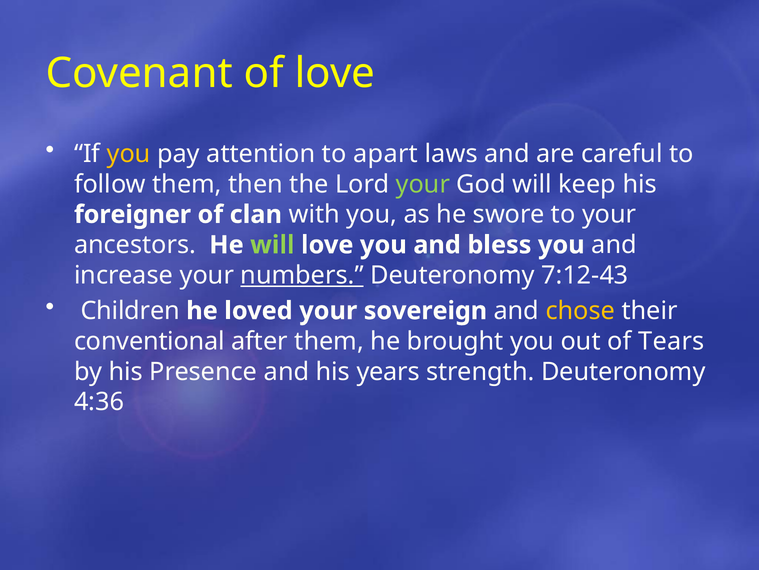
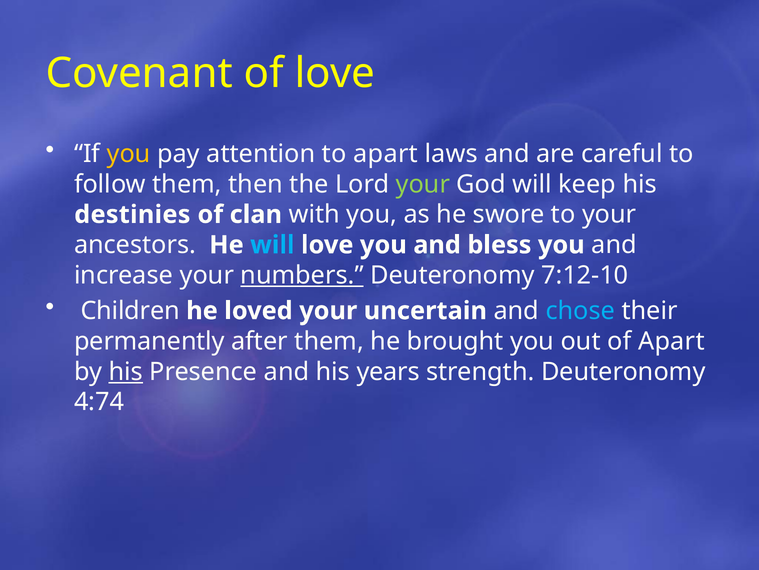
foreigner: foreigner -> destinies
will at (272, 245) colour: light green -> light blue
7:12-43: 7:12-43 -> 7:12-10
sovereign: sovereign -> uncertain
chose colour: yellow -> light blue
conventional: conventional -> permanently
of Tears: Tears -> Apart
his at (126, 371) underline: none -> present
4:36: 4:36 -> 4:74
